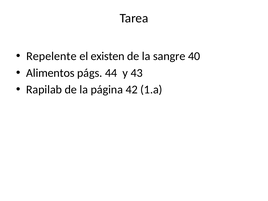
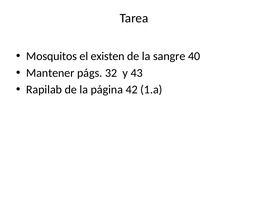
Repelente: Repelente -> Mosquitos
Alimentos: Alimentos -> Mantener
44: 44 -> 32
